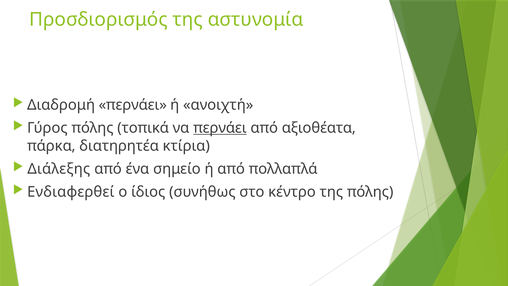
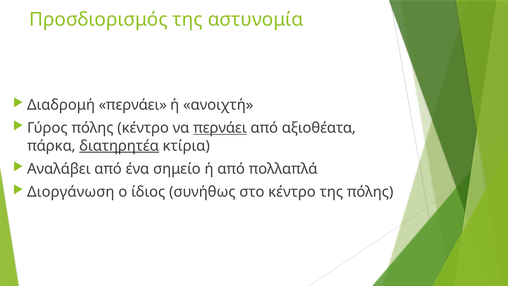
πόλης τοπικά: τοπικά -> κέντρο
διατηρητέα underline: none -> present
Διάλεξης: Διάλεξης -> Αναλάβει
Ενδιαφερθεί: Ενδιαφερθεί -> Διοργάνωση
